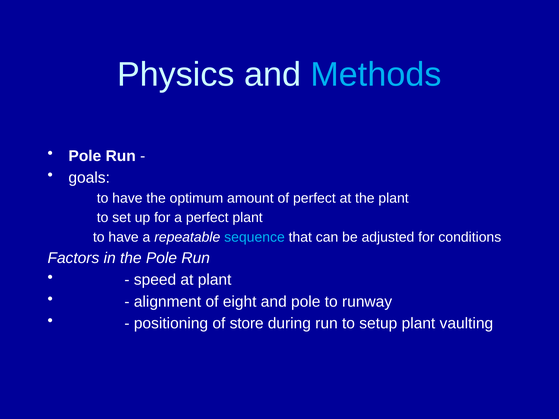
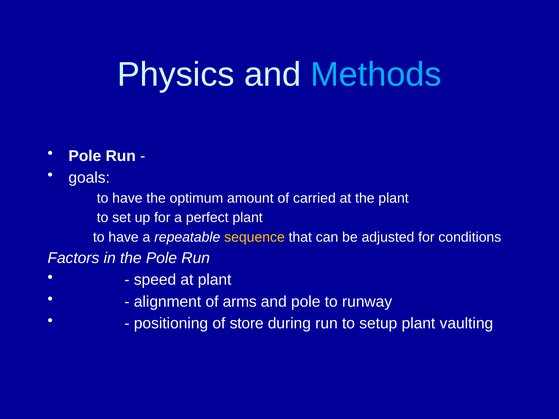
of perfect: perfect -> carried
sequence colour: light blue -> yellow
eight: eight -> arms
